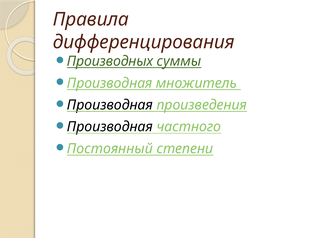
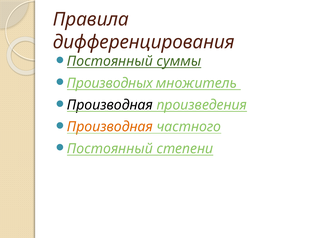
Производных at (110, 61): Производных -> Постоянный
Производная at (110, 83): Производная -> Производных
Производная at (110, 127) colour: black -> orange
